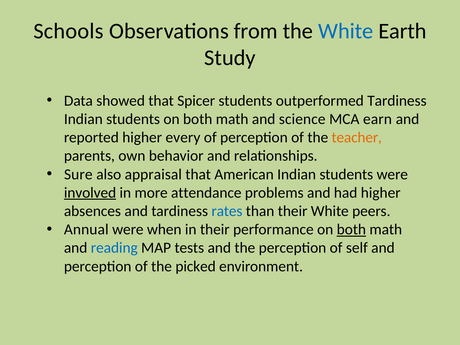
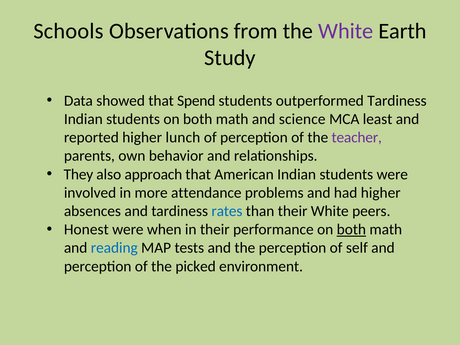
White at (346, 31) colour: blue -> purple
Spicer: Spicer -> Spend
earn: earn -> least
every: every -> lunch
teacher colour: orange -> purple
Sure: Sure -> They
appraisal: appraisal -> approach
involved underline: present -> none
Annual: Annual -> Honest
